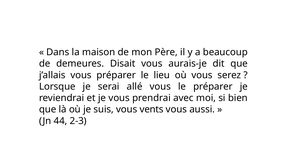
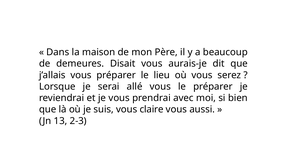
vents: vents -> claire
44: 44 -> 13
